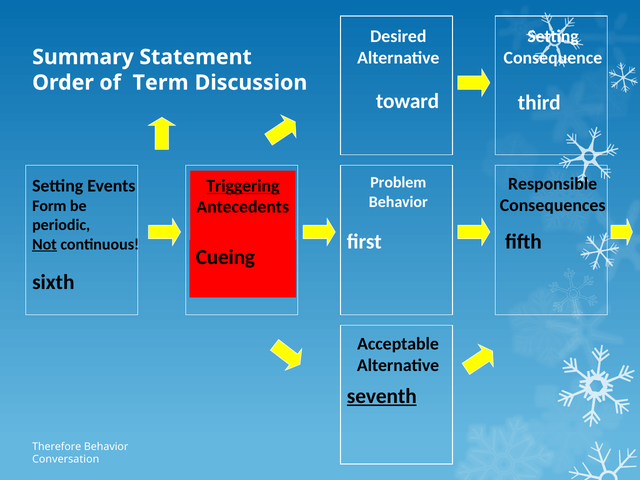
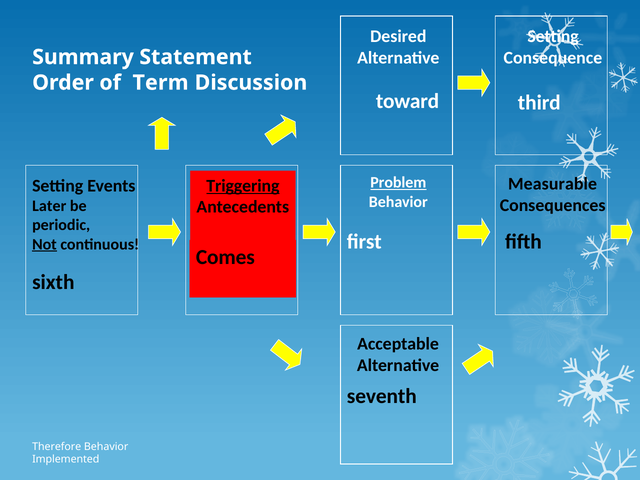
Problem underline: none -> present
Responsible: Responsible -> Measurable
Form: Form -> Later
Cueing: Cueing -> Comes
seventh underline: present -> none
Conversation: Conversation -> Implemented
